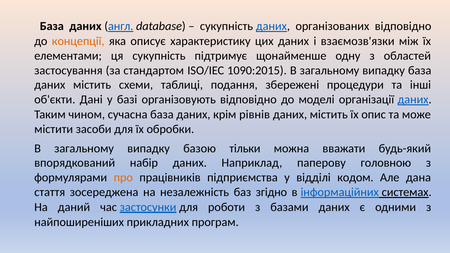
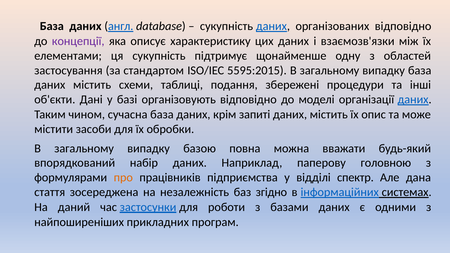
концепції colour: orange -> purple
1090:2015: 1090:2015 -> 5595:2015
рівнів: рівнів -> запиті
тільки: тільки -> повна
кодом: кодом -> спектр
